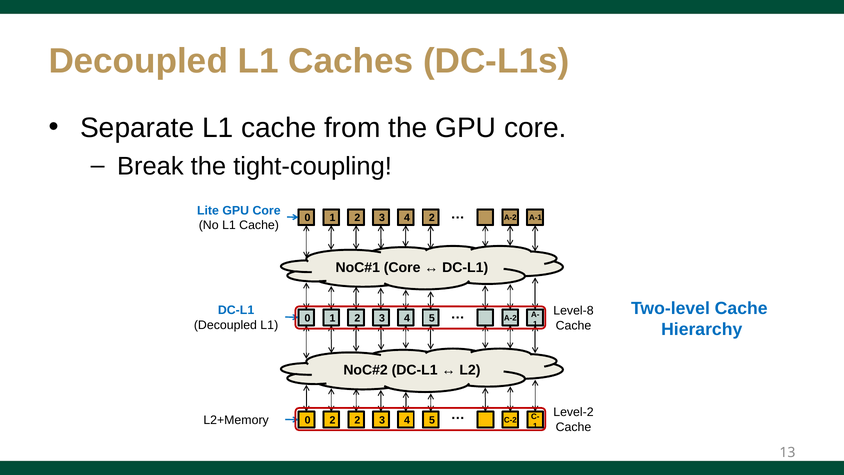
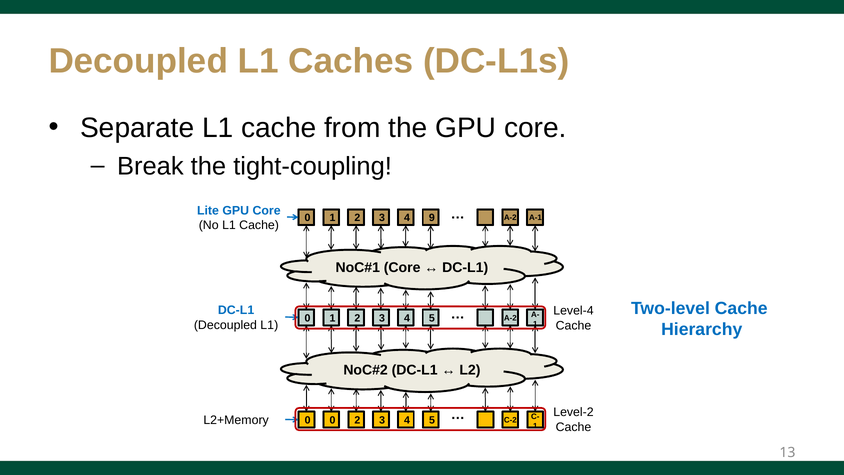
4 2: 2 -> 9
Level-8: Level-8 -> Level-4
0 2: 2 -> 0
